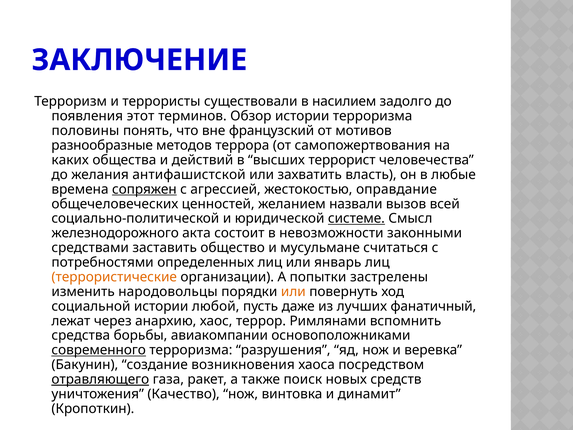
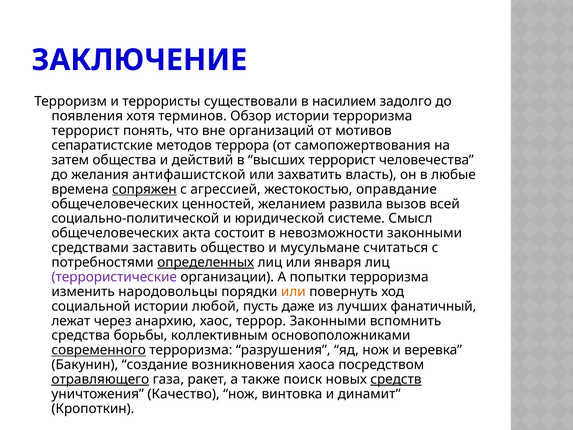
этот: этот -> хотя
половины at (85, 131): половины -> террорист
французский: французский -> организаций
разнообразные: разнообразные -> сепаратистские
каких: каких -> затем
назвали: назвали -> развила
системе underline: present -> none
железнодорожного at (115, 233): железнодорожного -> общечеловеческих
определенных underline: none -> present
январь: январь -> января
террористические colour: orange -> purple
попытки застрелены: застрелены -> терроризма
террор Римлянами: Римлянами -> Законными
авиакомпании: авиакомпании -> коллективным
средств underline: none -> present
